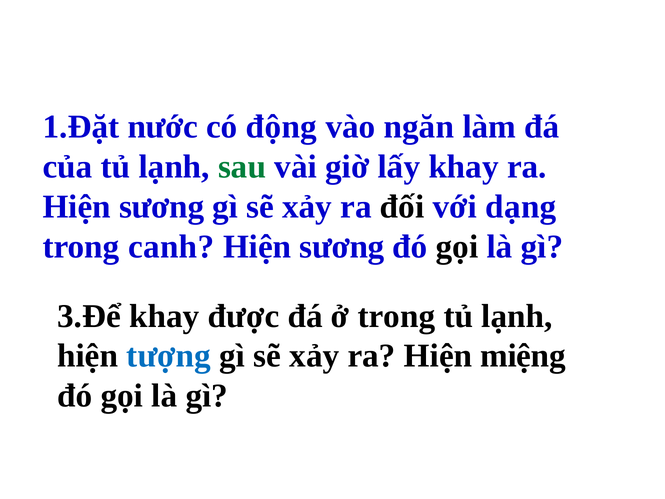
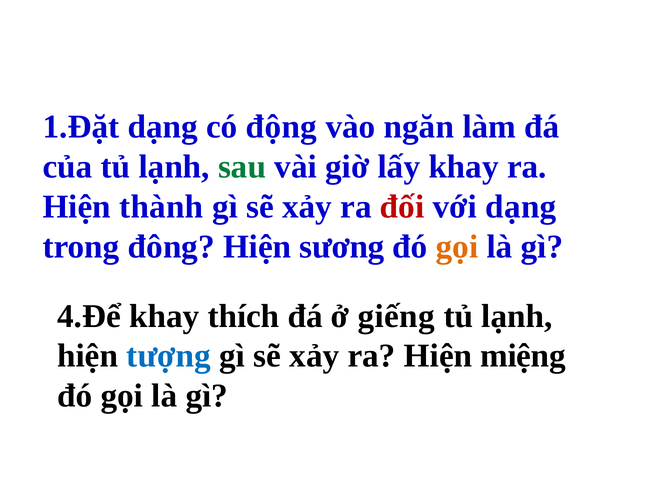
1.Đặt nước: nước -> dạng
sương at (162, 207): sương -> thành
đối colour: black -> red
canh: canh -> đông
gọi at (457, 247) colour: black -> orange
3.Để: 3.Để -> 4.Để
được: được -> thích
ở trong: trong -> giếng
